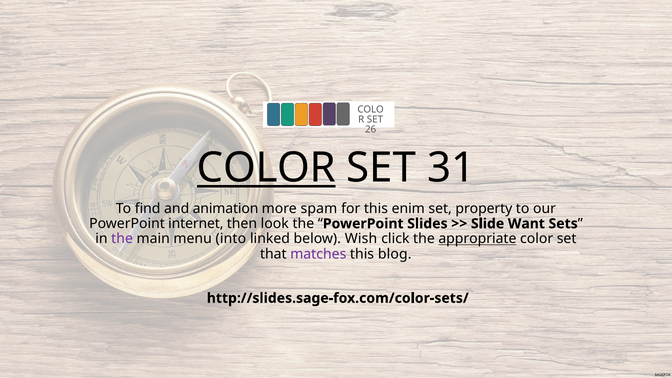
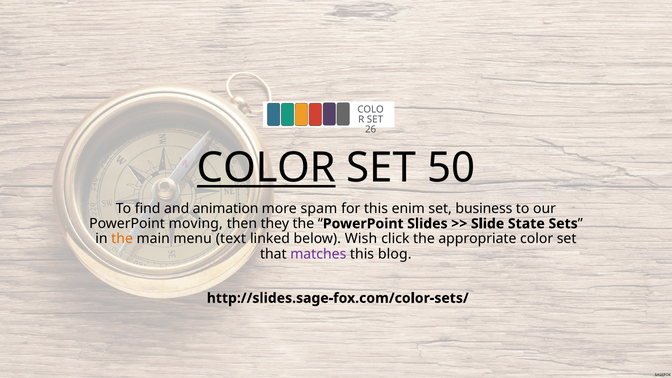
31: 31 -> 50
property: property -> business
internet: internet -> moving
look: look -> they
Want: Want -> State
the at (122, 239) colour: purple -> orange
into: into -> text
appropriate underline: present -> none
